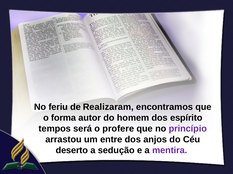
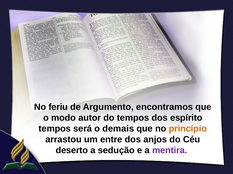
Realizaram: Realizaram -> Argumento
forma: forma -> modo
do homem: homem -> tempos
profere: profere -> demais
princípio colour: purple -> orange
